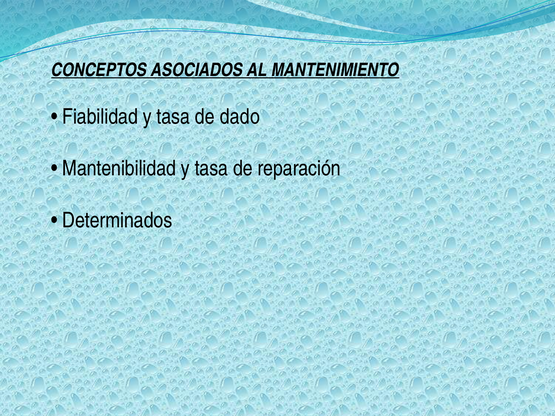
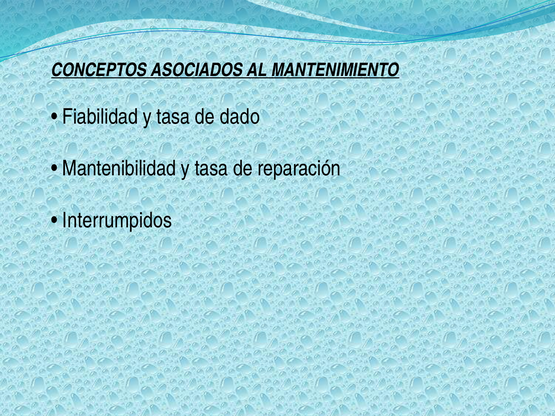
Determinados: Determinados -> Interrumpidos
